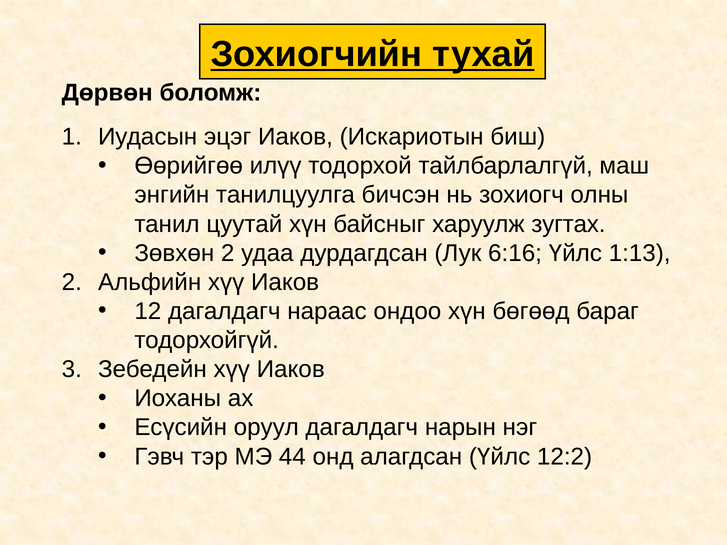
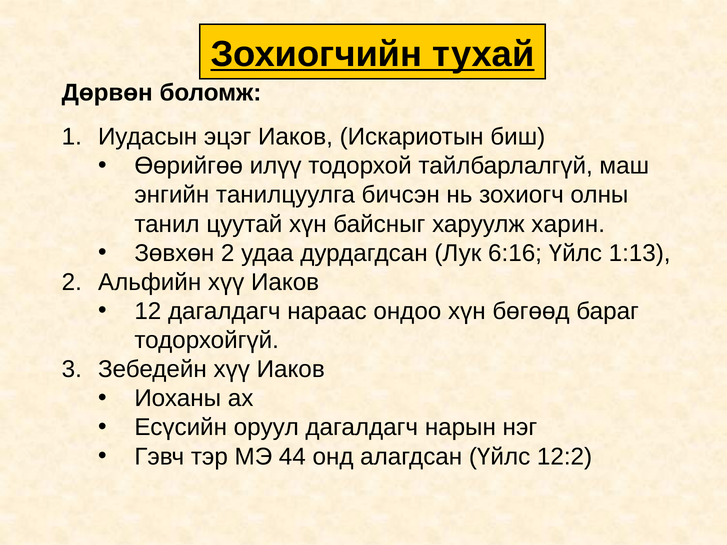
зугтах: зугтах -> харин
